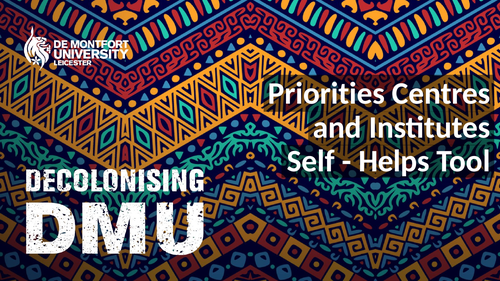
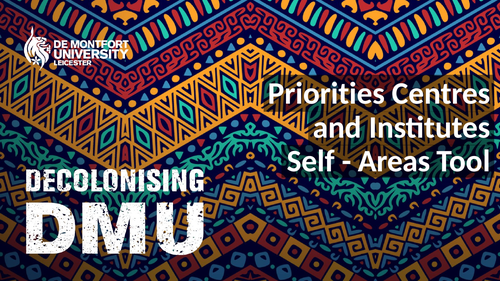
Helps: Helps -> Areas
